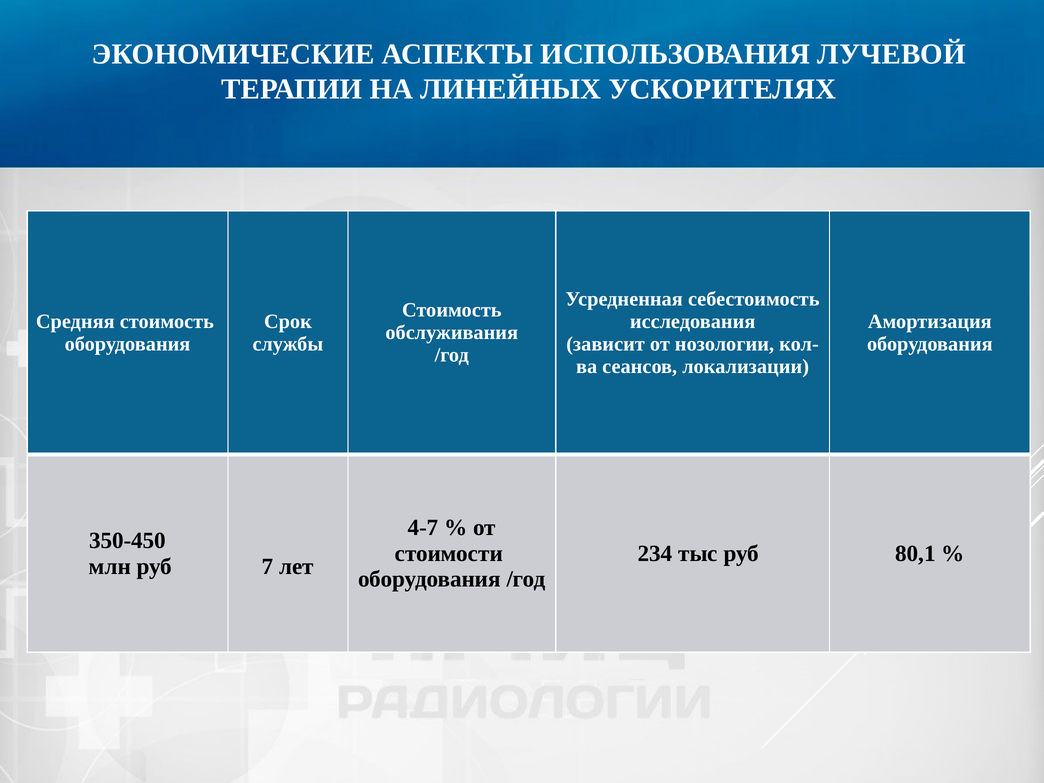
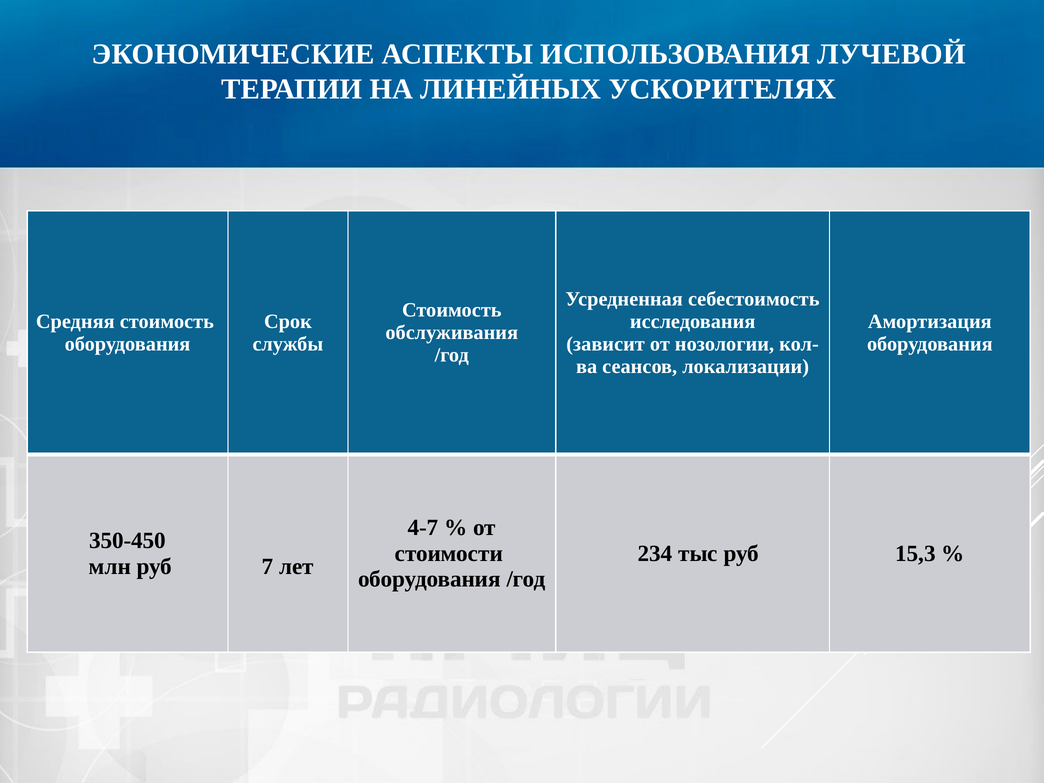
80,1: 80,1 -> 15,3
